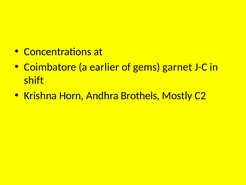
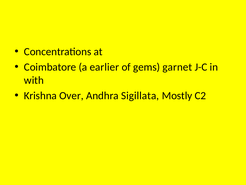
shift: shift -> with
Horn: Horn -> Over
Brothels: Brothels -> Sigillata
